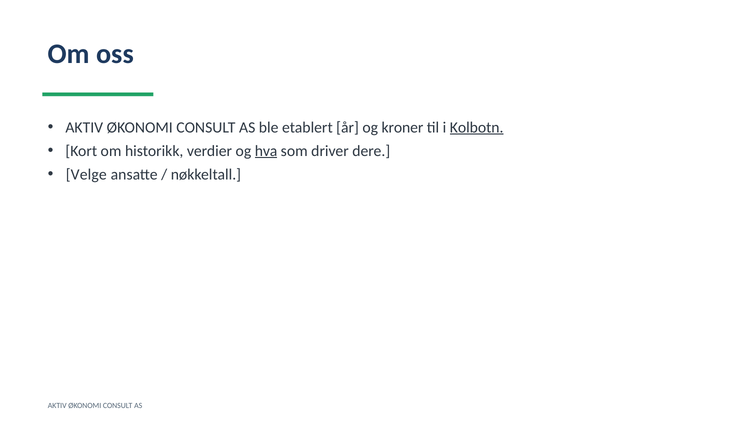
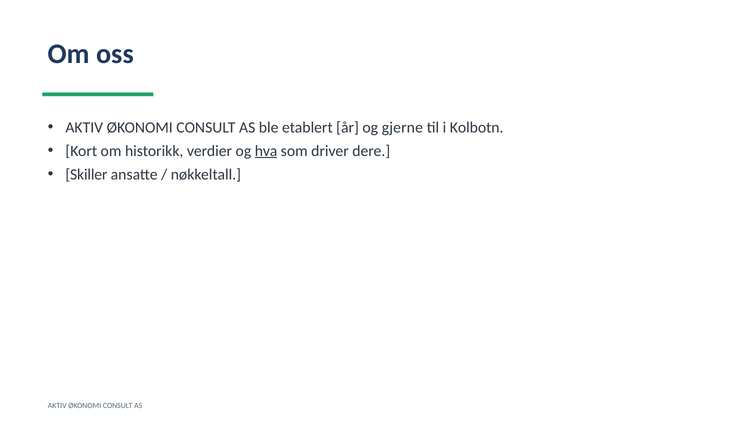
kroner: kroner -> gjerne
Kolbotn underline: present -> none
Velge: Velge -> Skiller
